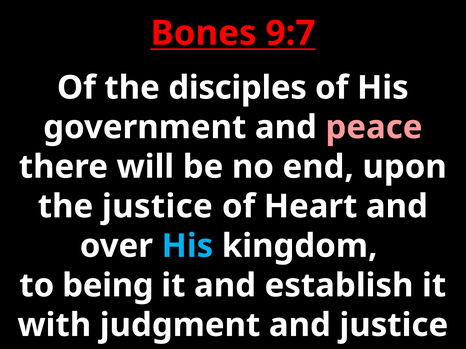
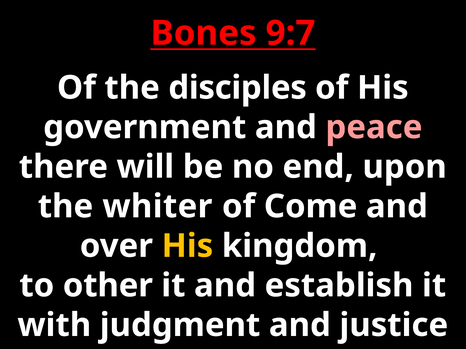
the justice: justice -> whiter
Heart: Heart -> Come
His at (187, 246) colour: light blue -> yellow
being: being -> other
